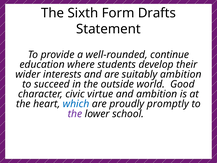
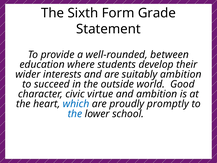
Drafts: Drafts -> Grade
continue: continue -> between
the at (75, 114) colour: purple -> blue
